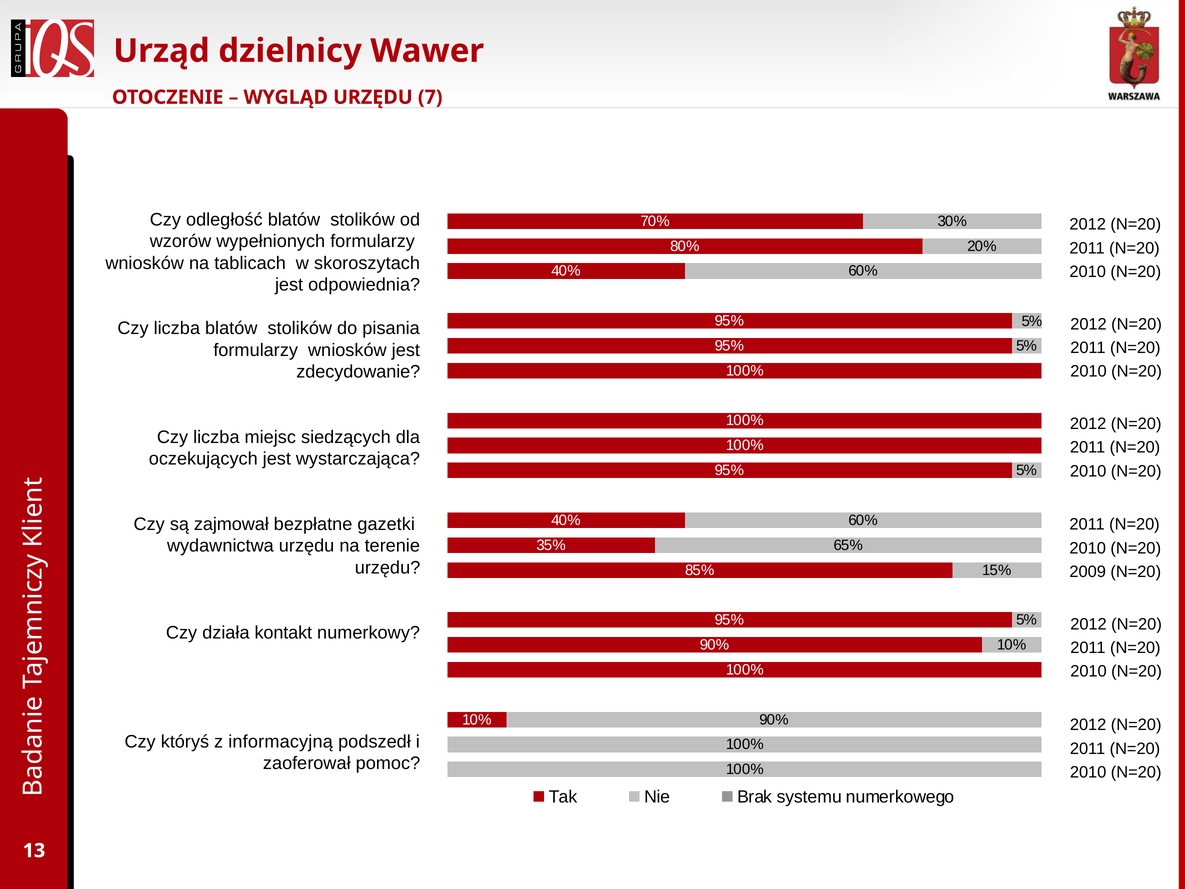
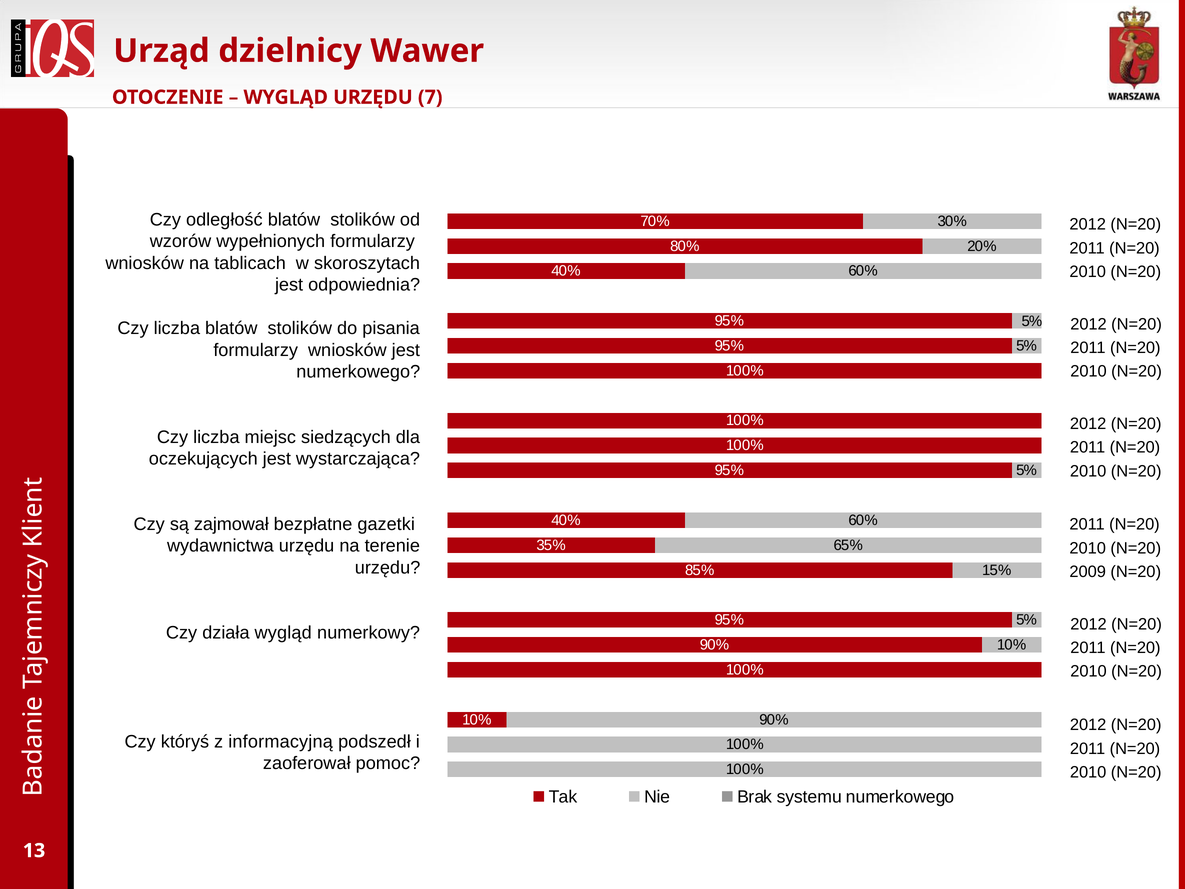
zdecydowanie at (358, 372): zdecydowanie -> numerkowego
działa kontakt: kontakt -> wygląd
